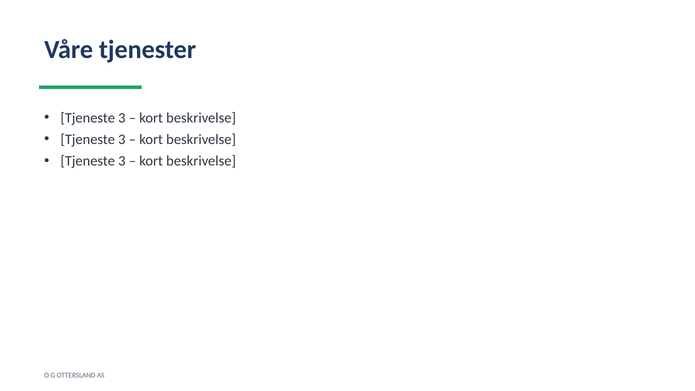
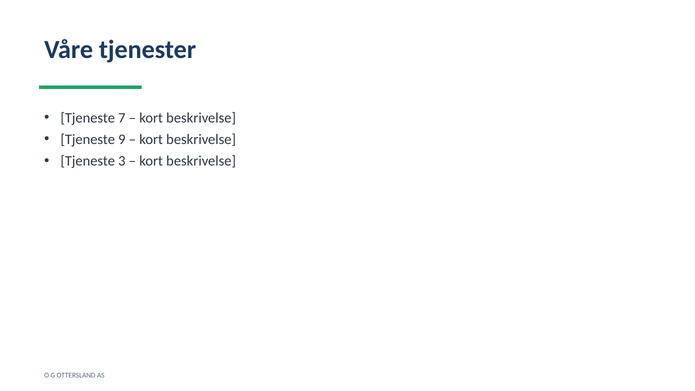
3 at (122, 118): 3 -> 7
3 at (122, 139): 3 -> 9
